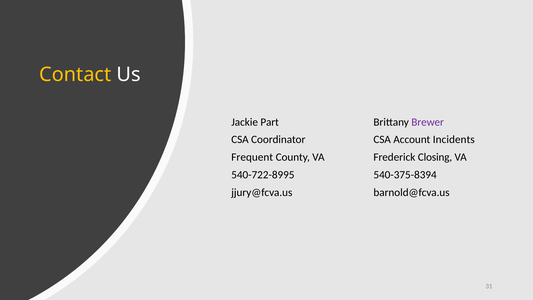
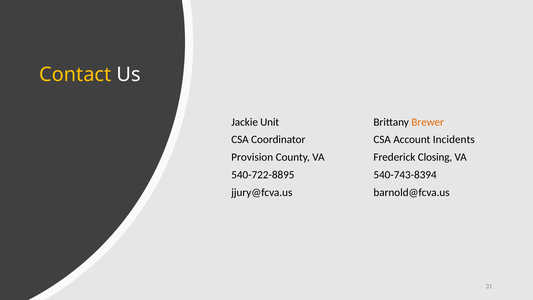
Part: Part -> Unit
Brewer colour: purple -> orange
Frequent: Frequent -> Provision
540-722-8995: 540-722-8995 -> 540-722-8895
540-375-8394: 540-375-8394 -> 540-743-8394
